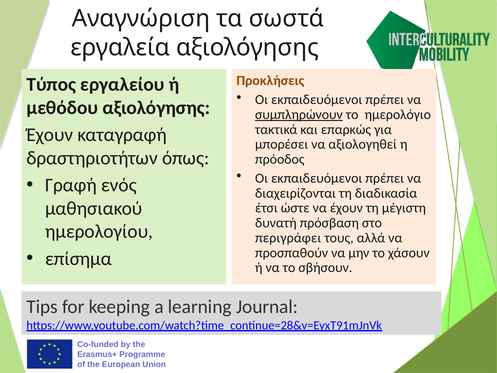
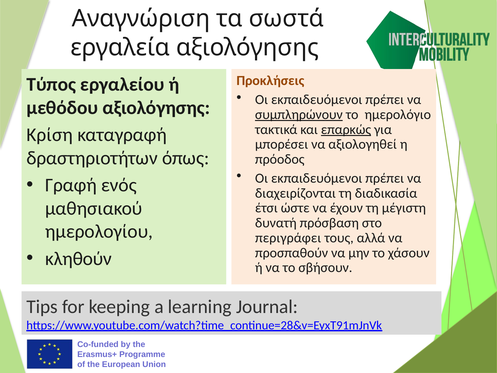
επαρκώς underline: none -> present
Έχουν at (50, 135): Έχουν -> Κρίση
επίσημα: επίσημα -> κληθούν
